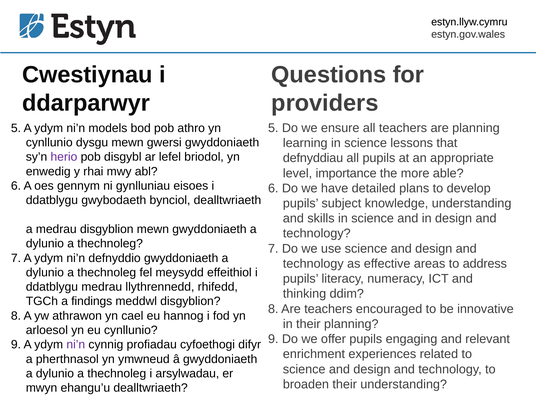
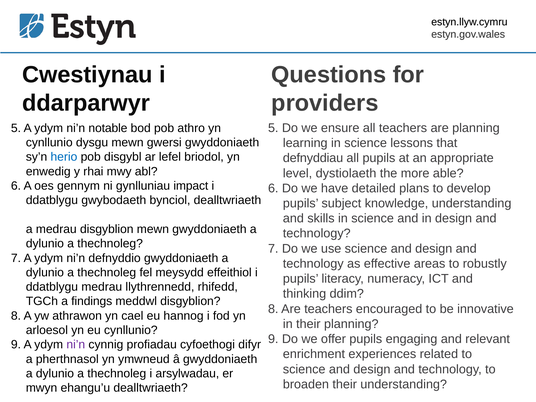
models: models -> notable
herio colour: purple -> blue
importance: importance -> dystiolaeth
eisoes: eisoes -> impact
address: address -> robustly
